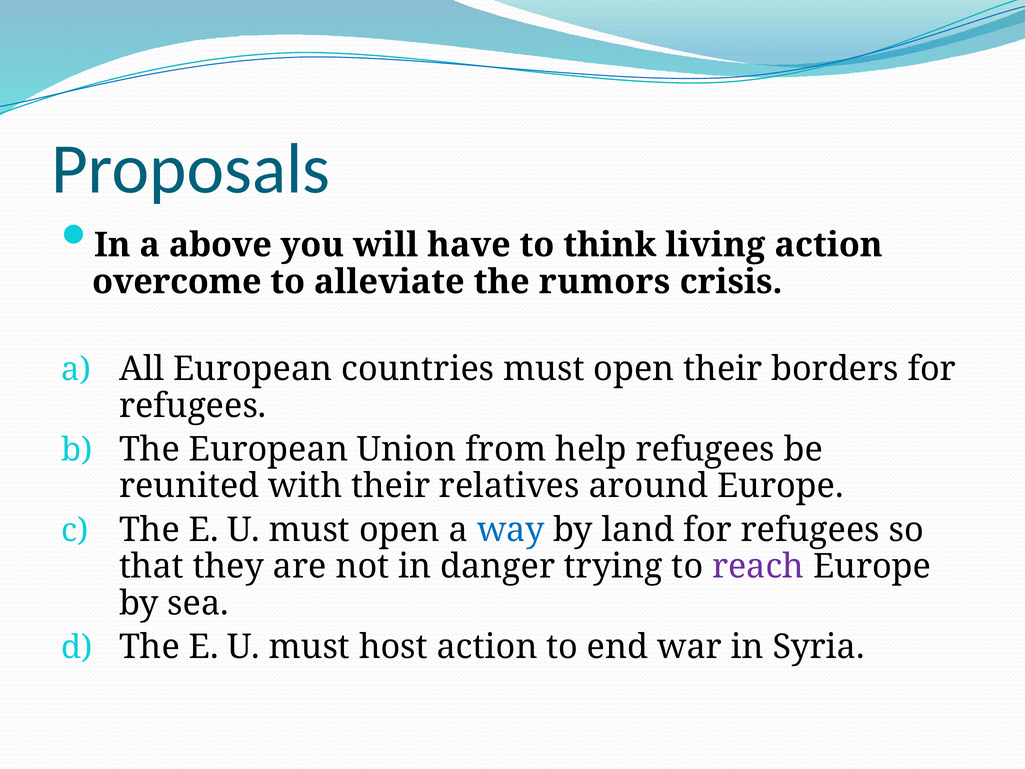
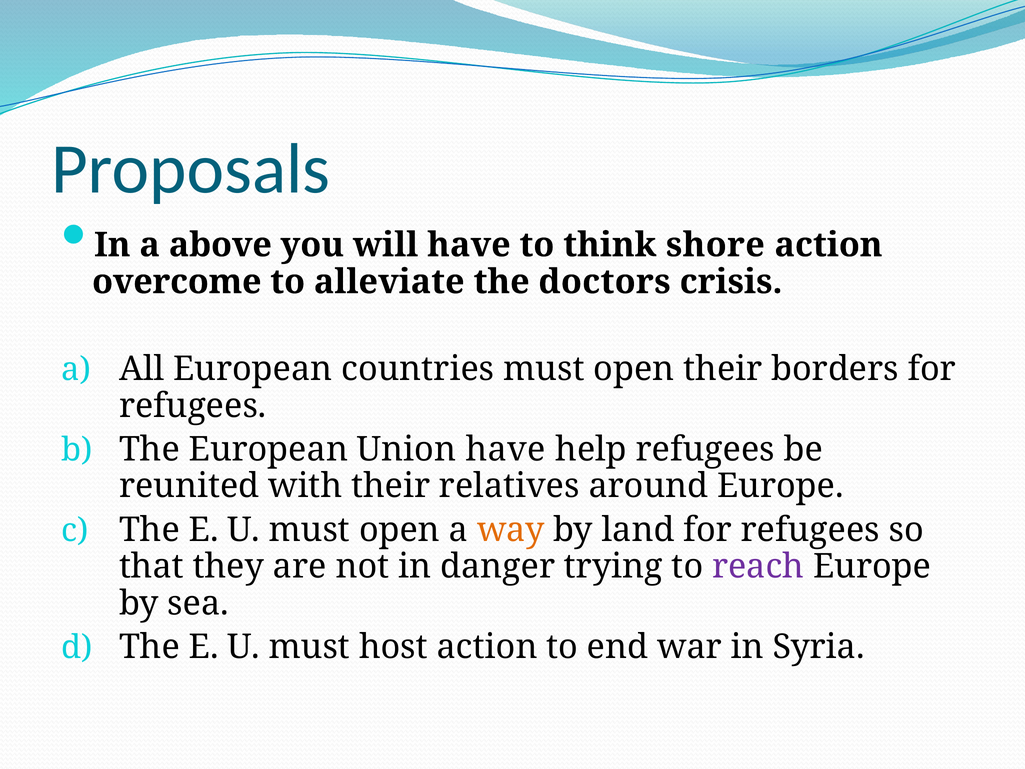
living: living -> shore
rumors: rumors -> doctors
Union from: from -> have
way colour: blue -> orange
